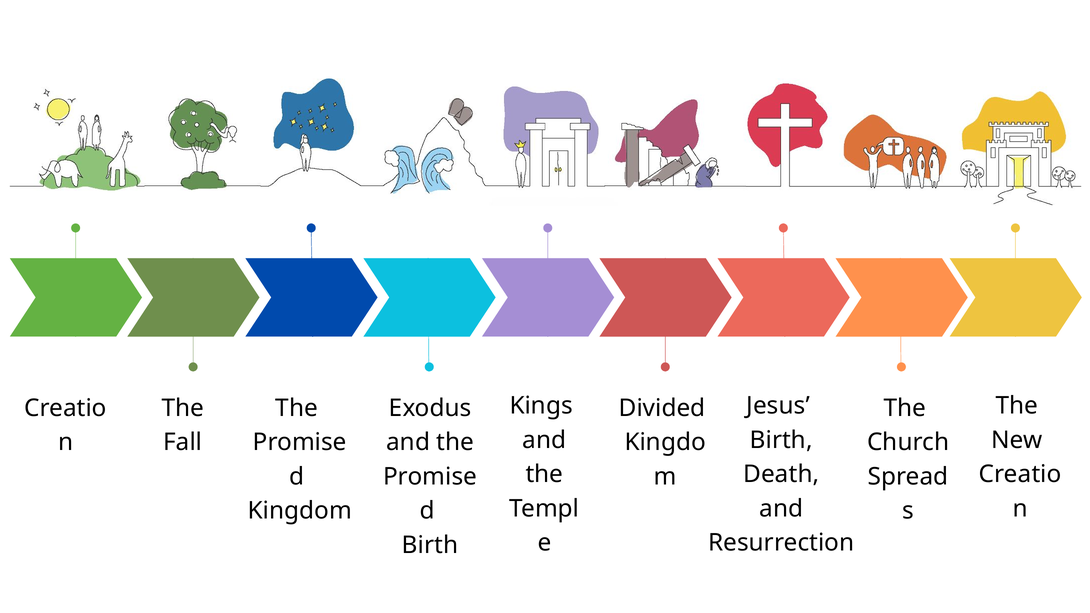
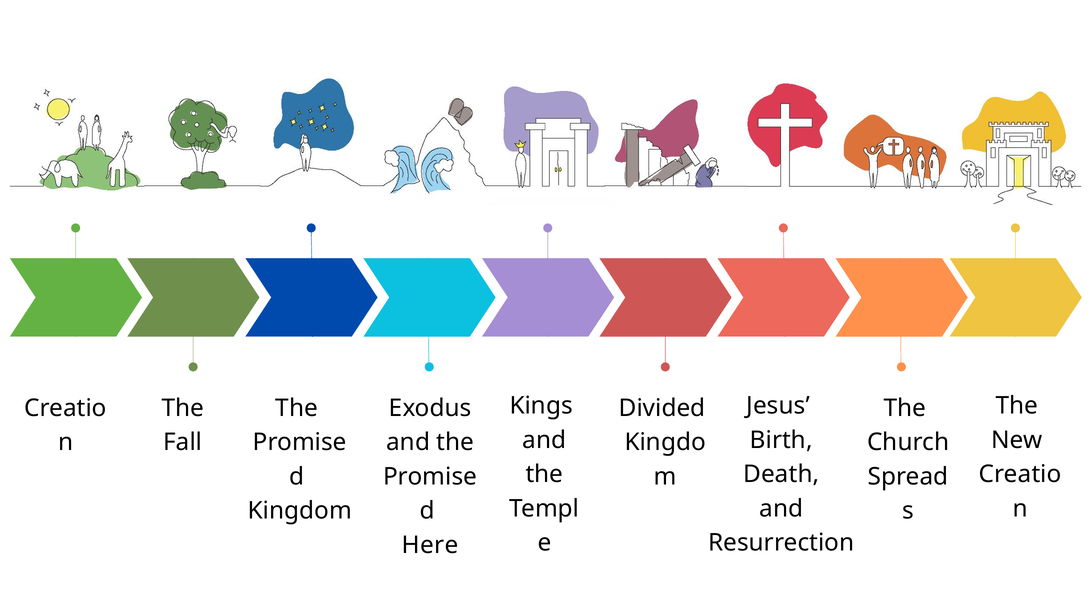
Birth at (430, 545): Birth -> Here
